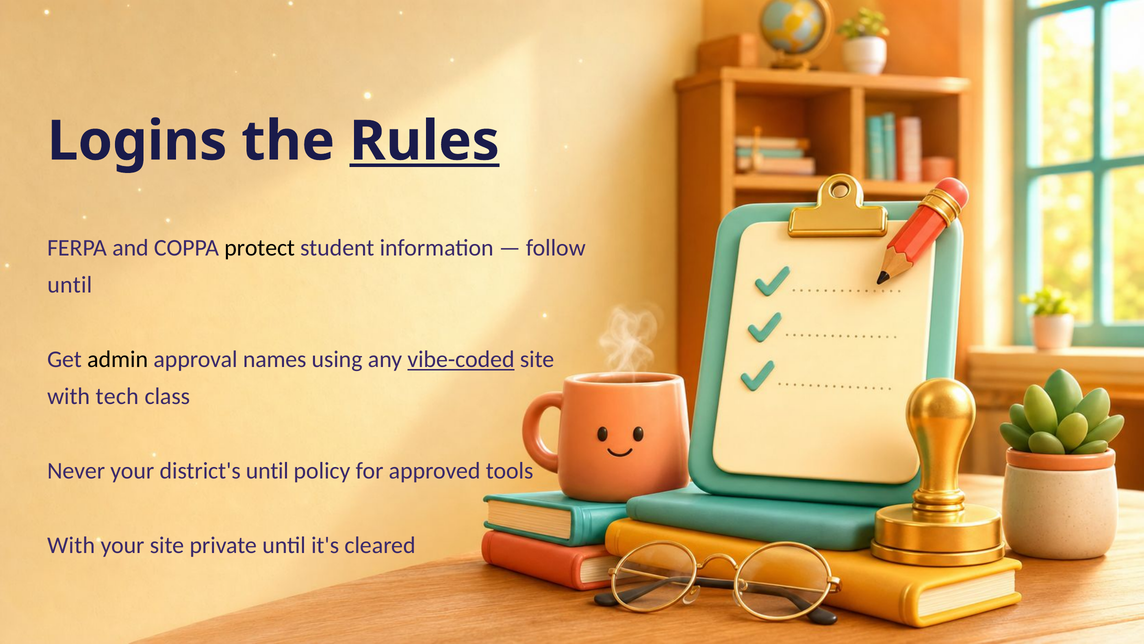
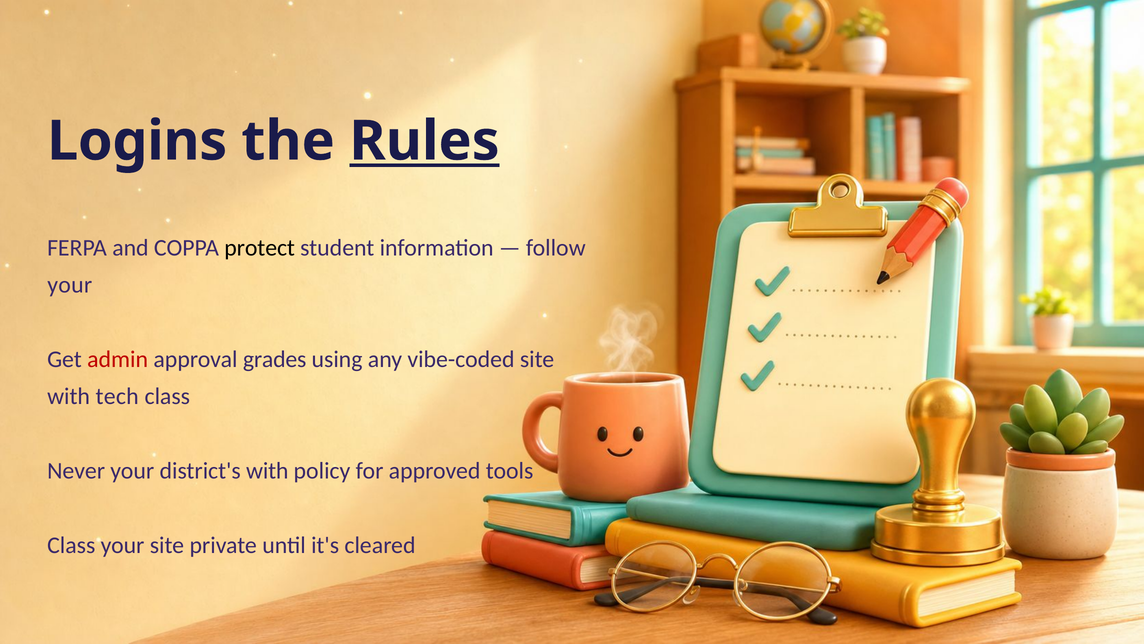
until at (70, 285): until -> your
admin colour: black -> red
names: names -> grades
vibe-coded underline: present -> none
district's until: until -> with
With at (71, 545): With -> Class
